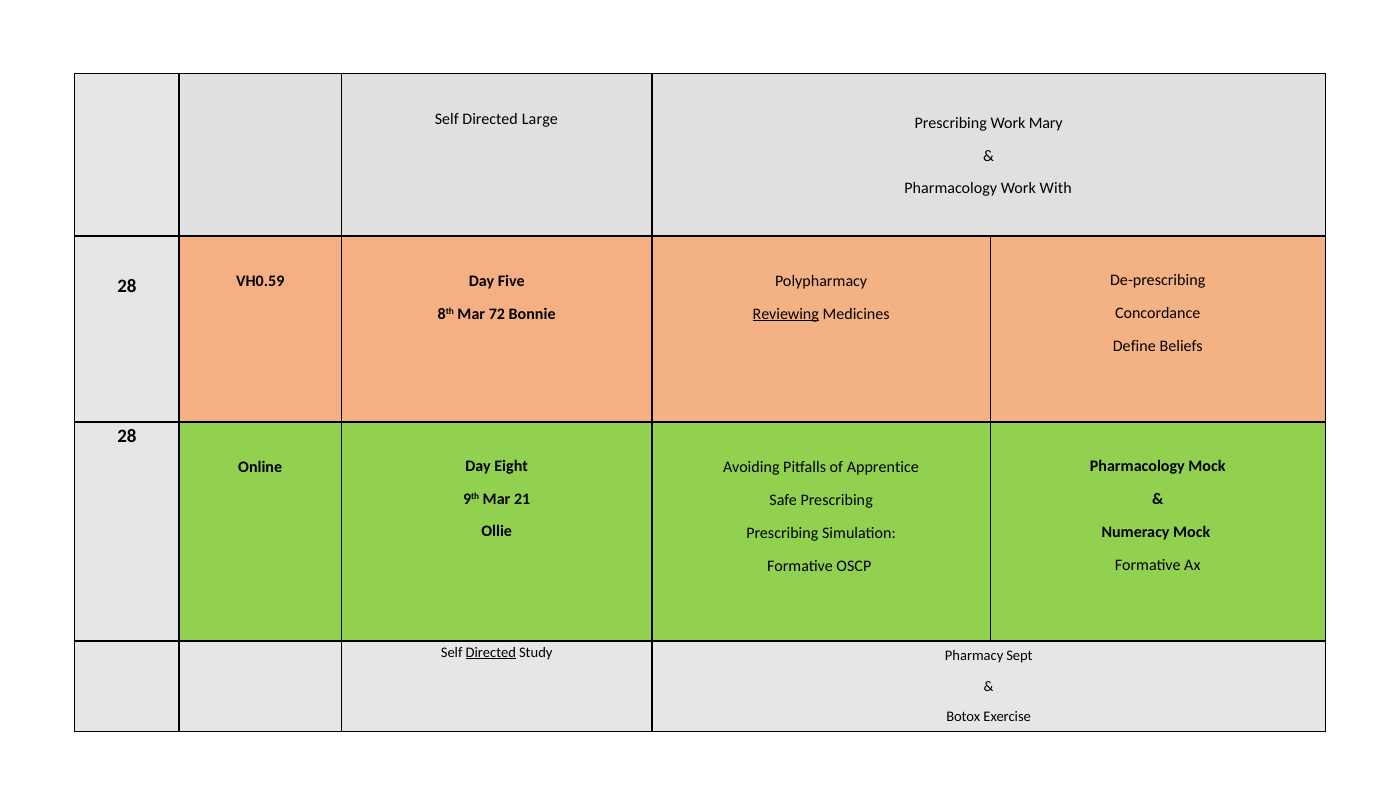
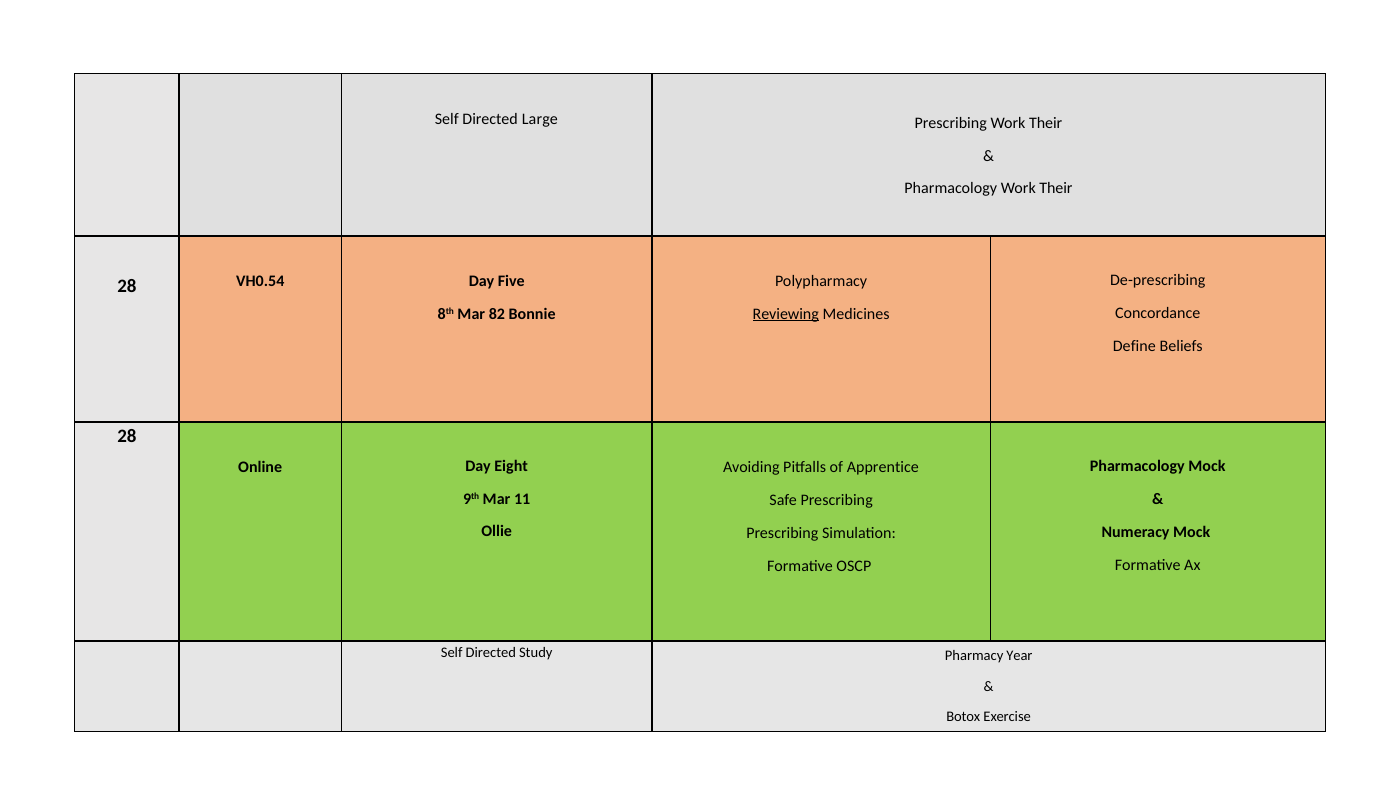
Prescribing Work Mary: Mary -> Their
Pharmacology Work With: With -> Their
VH0.59: VH0.59 -> VH0.54
72: 72 -> 82
21: 21 -> 11
Directed at (491, 653) underline: present -> none
Sept: Sept -> Year
